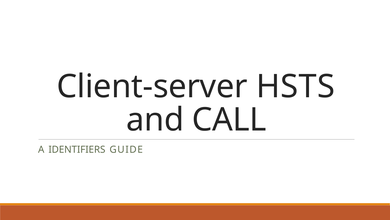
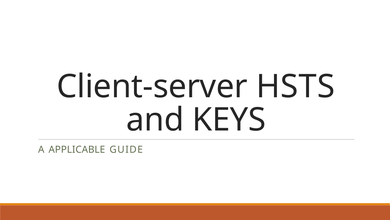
CALL: CALL -> KEYS
IDENTIFIERS: IDENTIFIERS -> APPLICABLE
